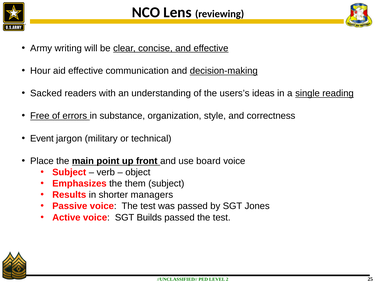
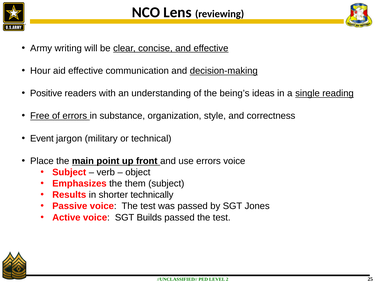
Sacked: Sacked -> Positive
users’s: users’s -> being’s
use board: board -> errors
managers: managers -> technically
